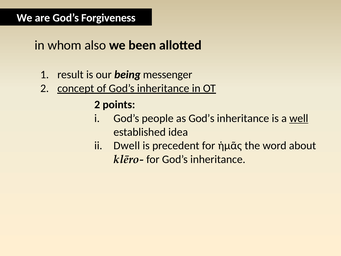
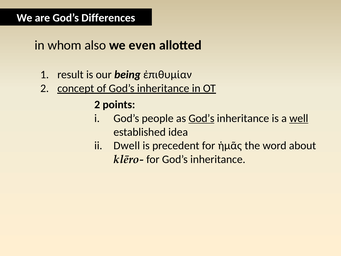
Forgiveness: Forgiveness -> Differences
been: been -> even
messenger: messenger -> ἐπιθυμίαν
God’s at (201, 118) underline: none -> present
